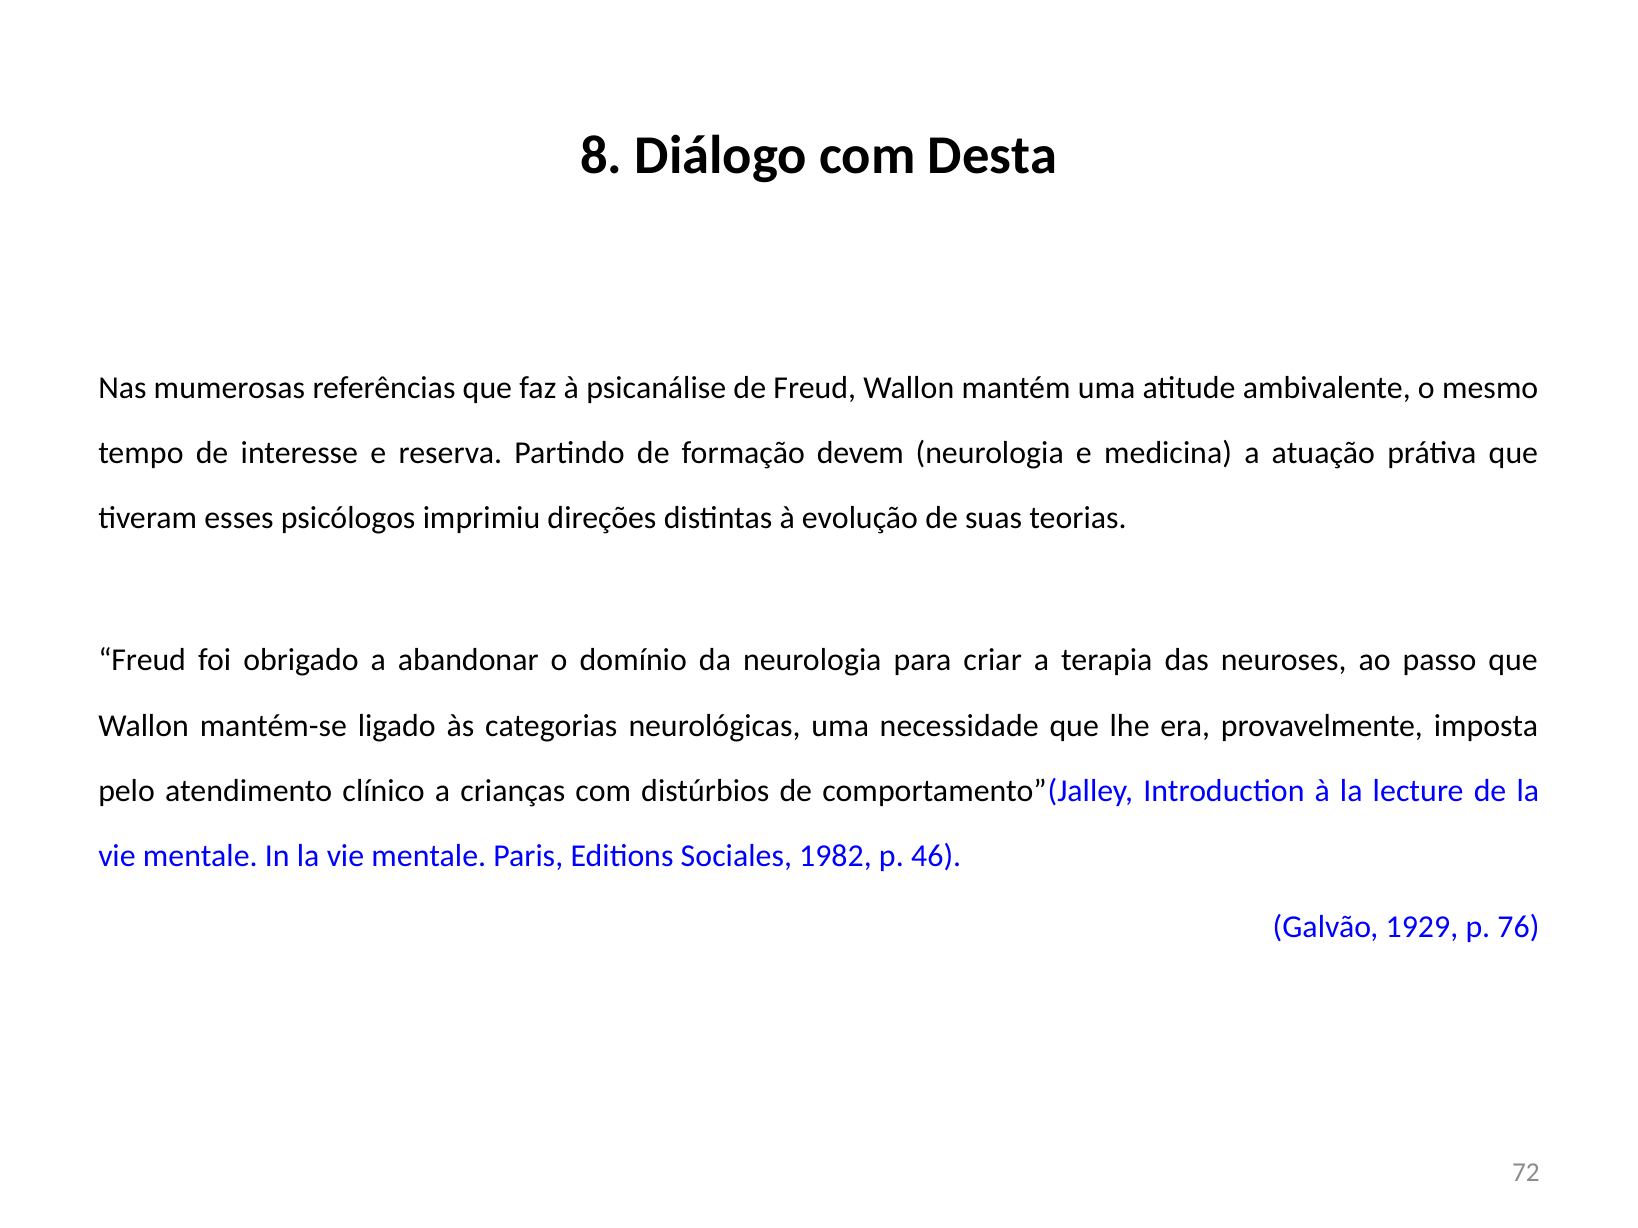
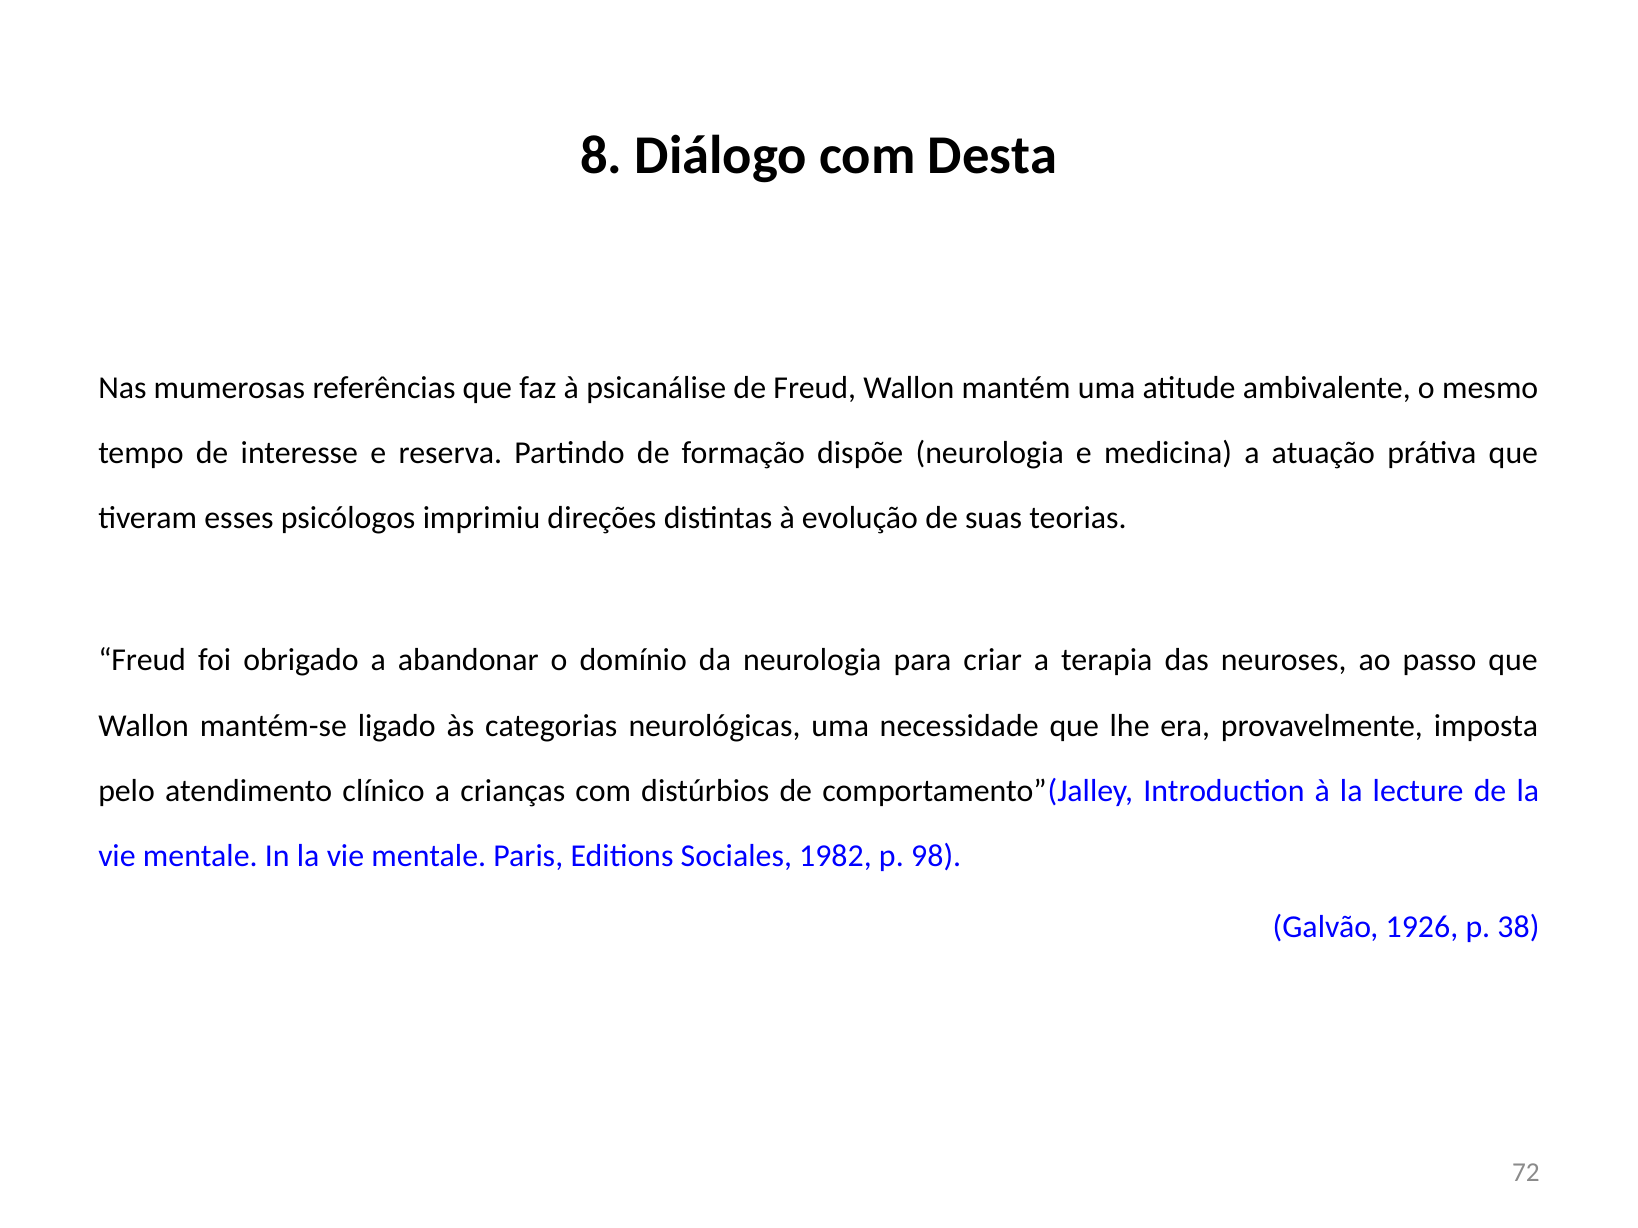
devem: devem -> dispõe
46: 46 -> 98
1929: 1929 -> 1926
76: 76 -> 38
